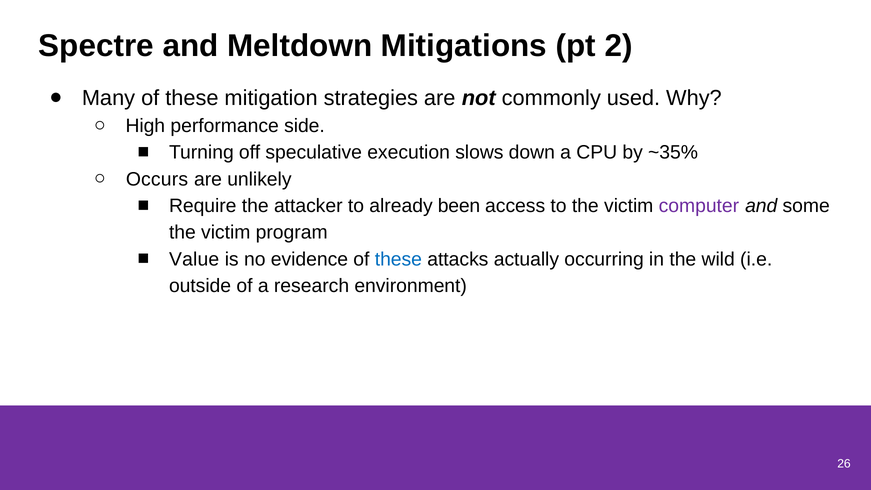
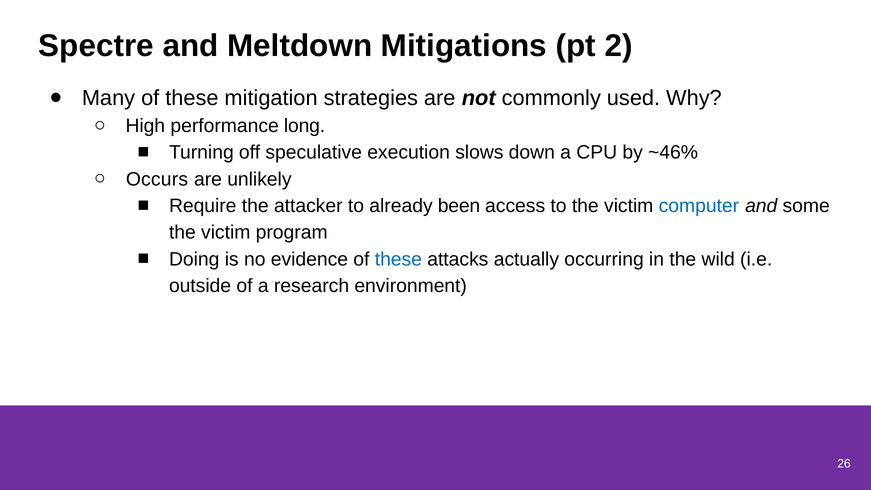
side: side -> long
~35%: ~35% -> ~46%
computer colour: purple -> blue
Value: Value -> Doing
